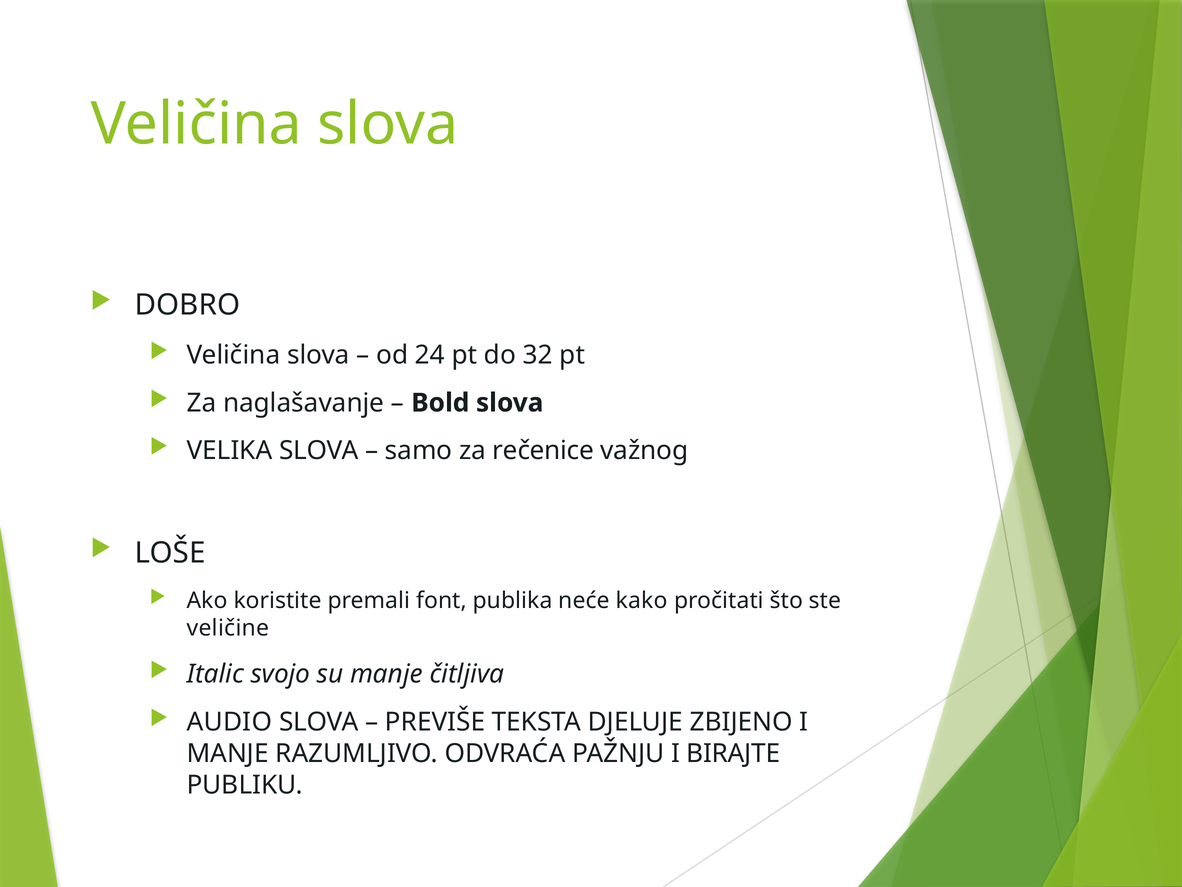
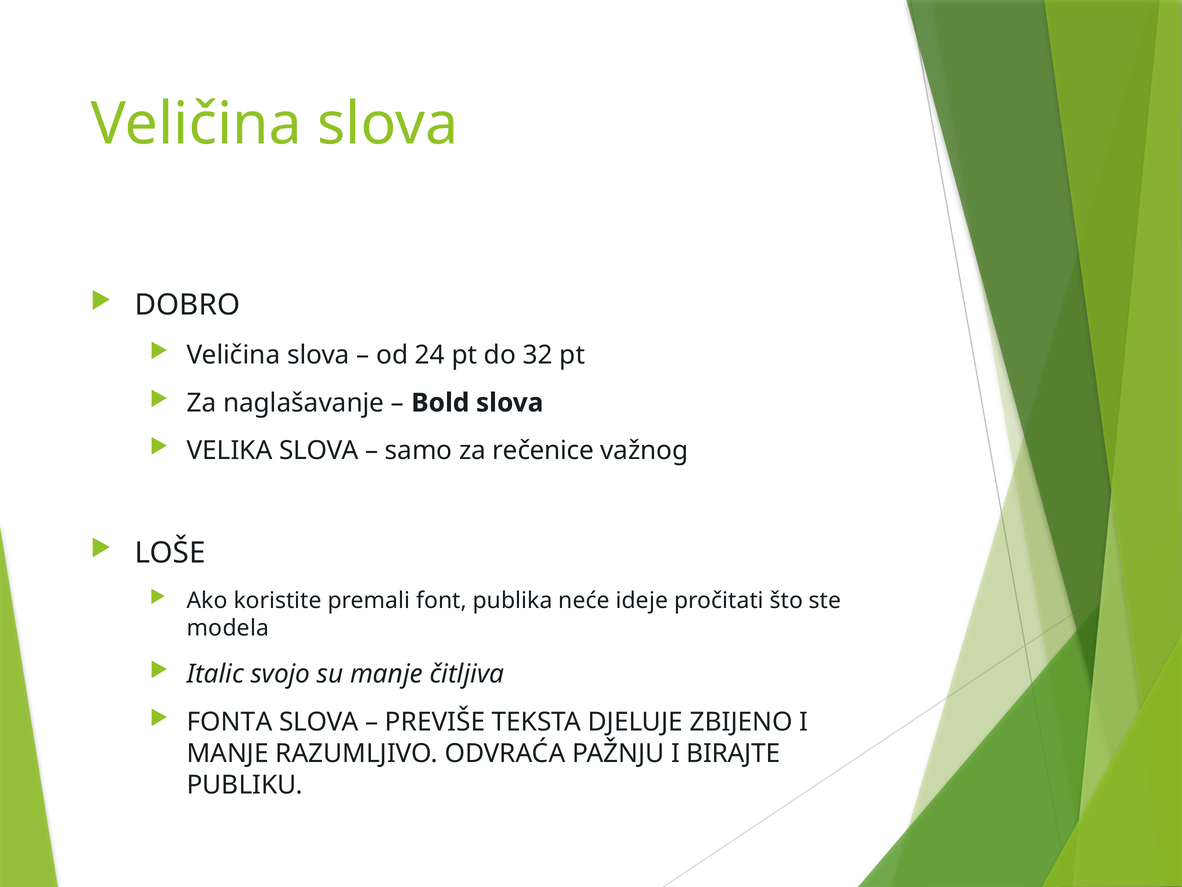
kako: kako -> ideje
veličine: veličine -> modela
AUDIO: AUDIO -> FONTA
